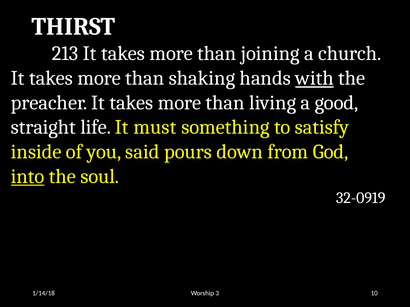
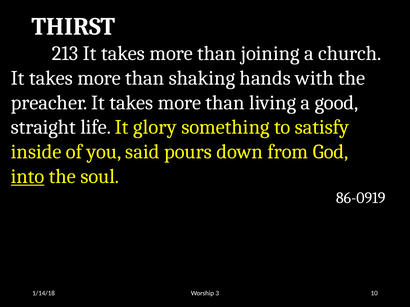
with underline: present -> none
must: must -> glory
32-0919: 32-0919 -> 86-0919
